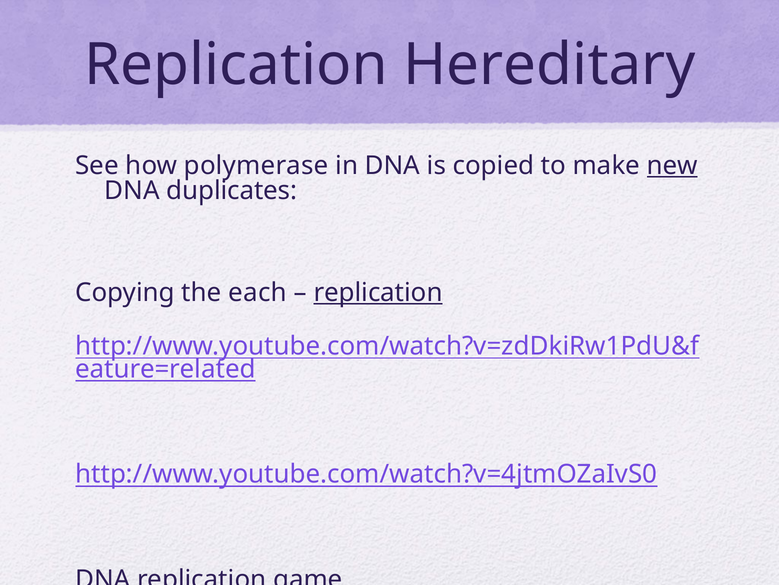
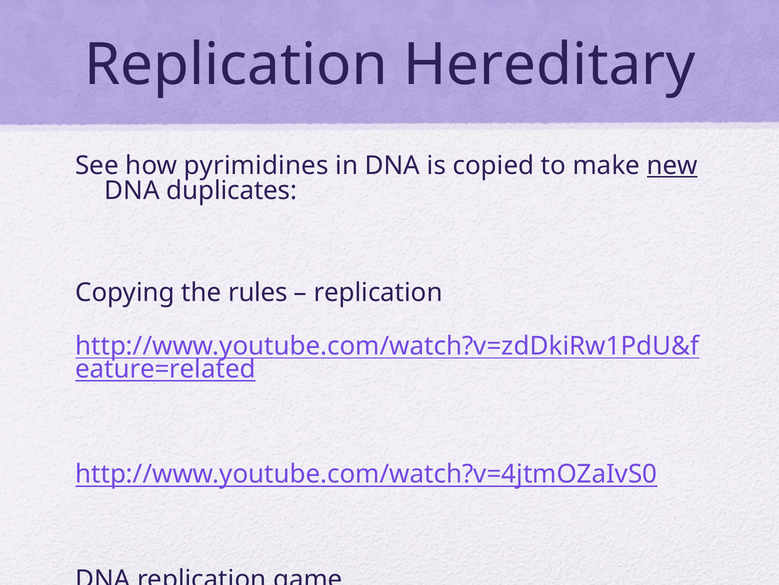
polymerase: polymerase -> pyrimidines
each: each -> rules
replication at (378, 292) underline: present -> none
